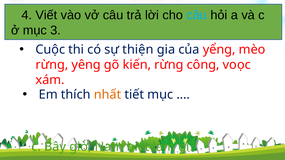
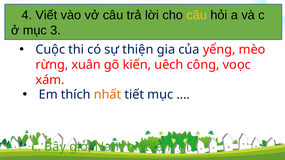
câu at (197, 15) colour: light blue -> yellow
yêng: yêng -> xuân
kiến rừng: rừng -> uêch
